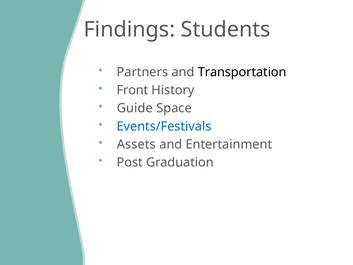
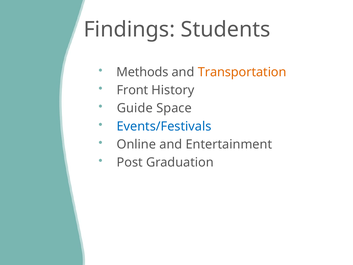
Partners: Partners -> Methods
Transportation colour: black -> orange
Assets: Assets -> Online
